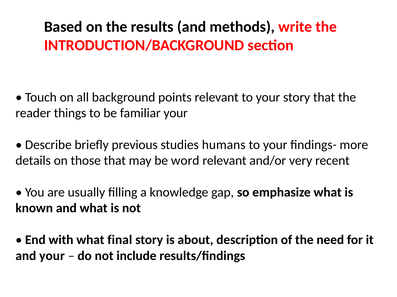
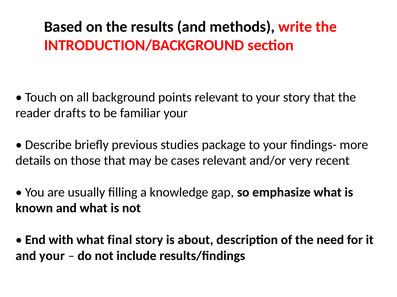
things: things -> drafts
humans: humans -> package
word: word -> cases
